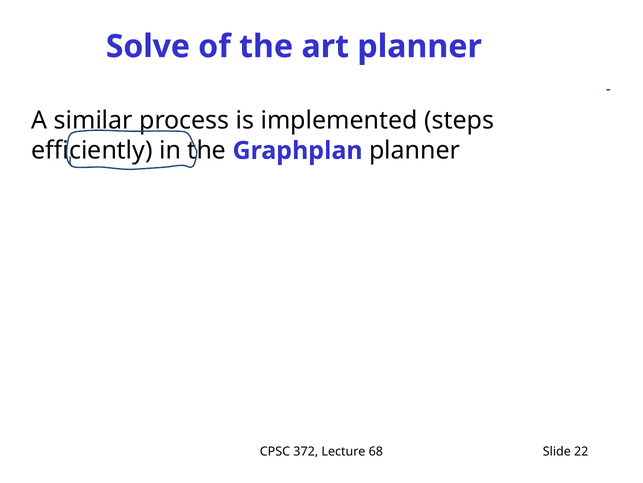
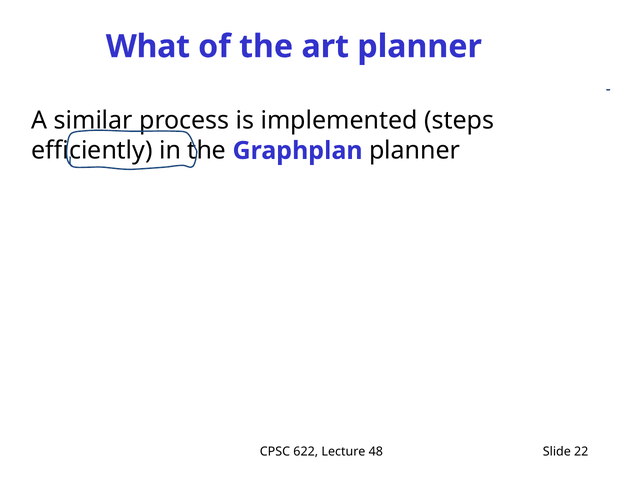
Solve: Solve -> What
372: 372 -> 622
68: 68 -> 48
